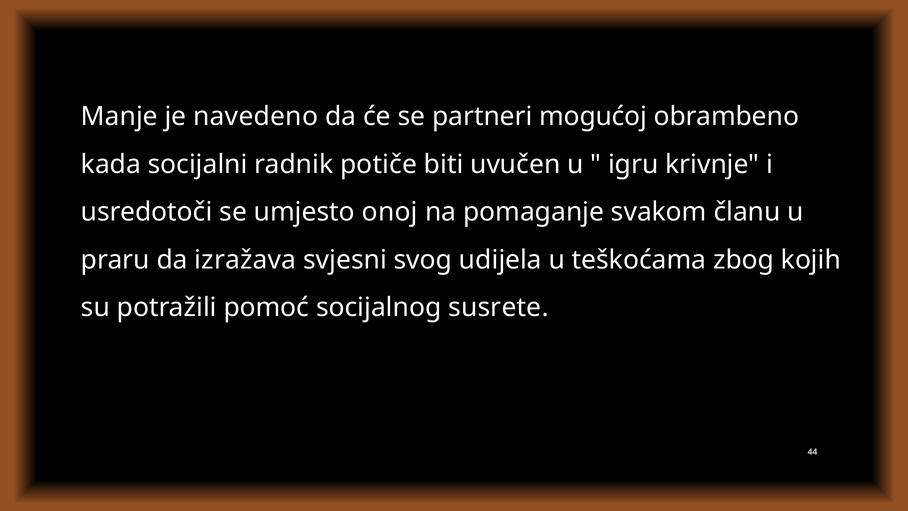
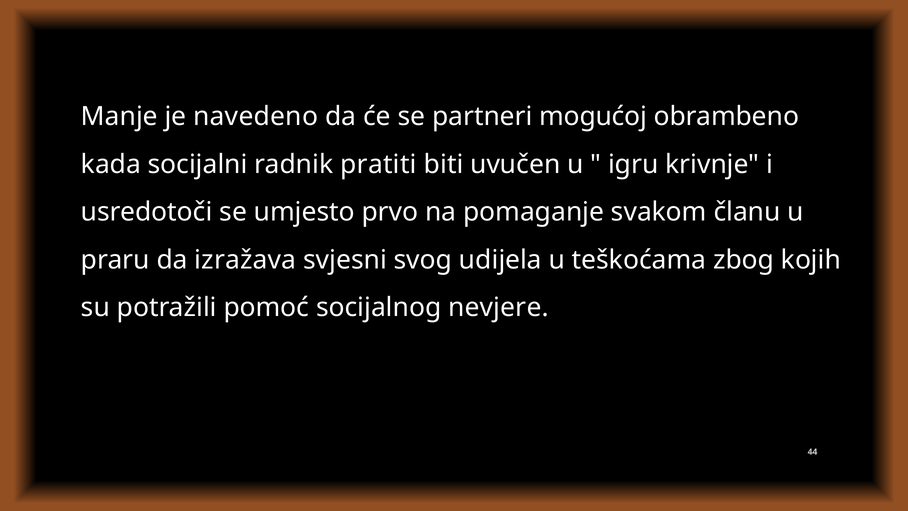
potiče: potiče -> pratiti
onoj: onoj -> prvo
susrete: susrete -> nevjere
